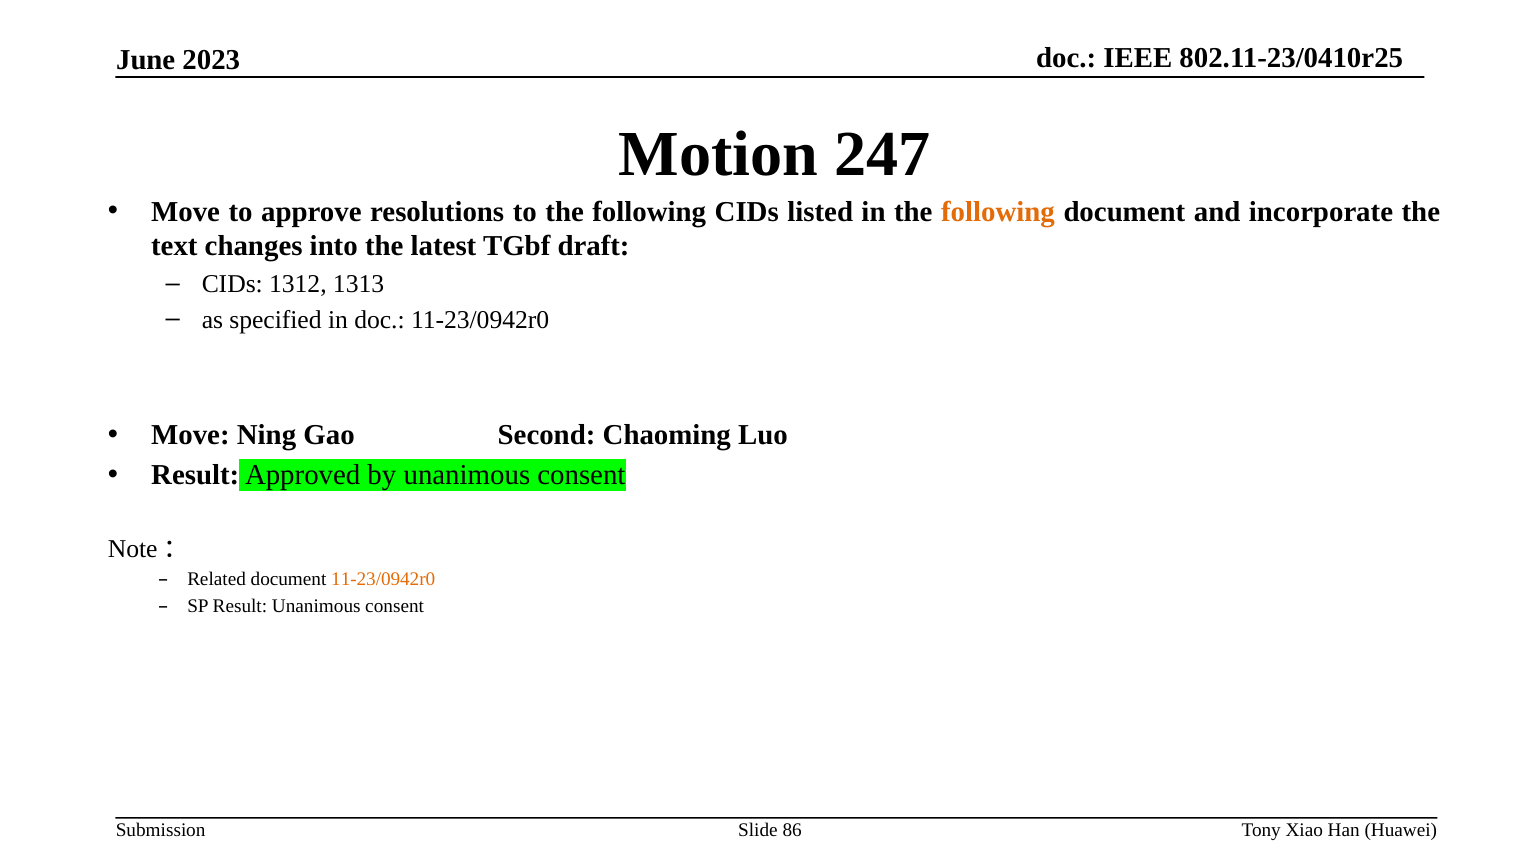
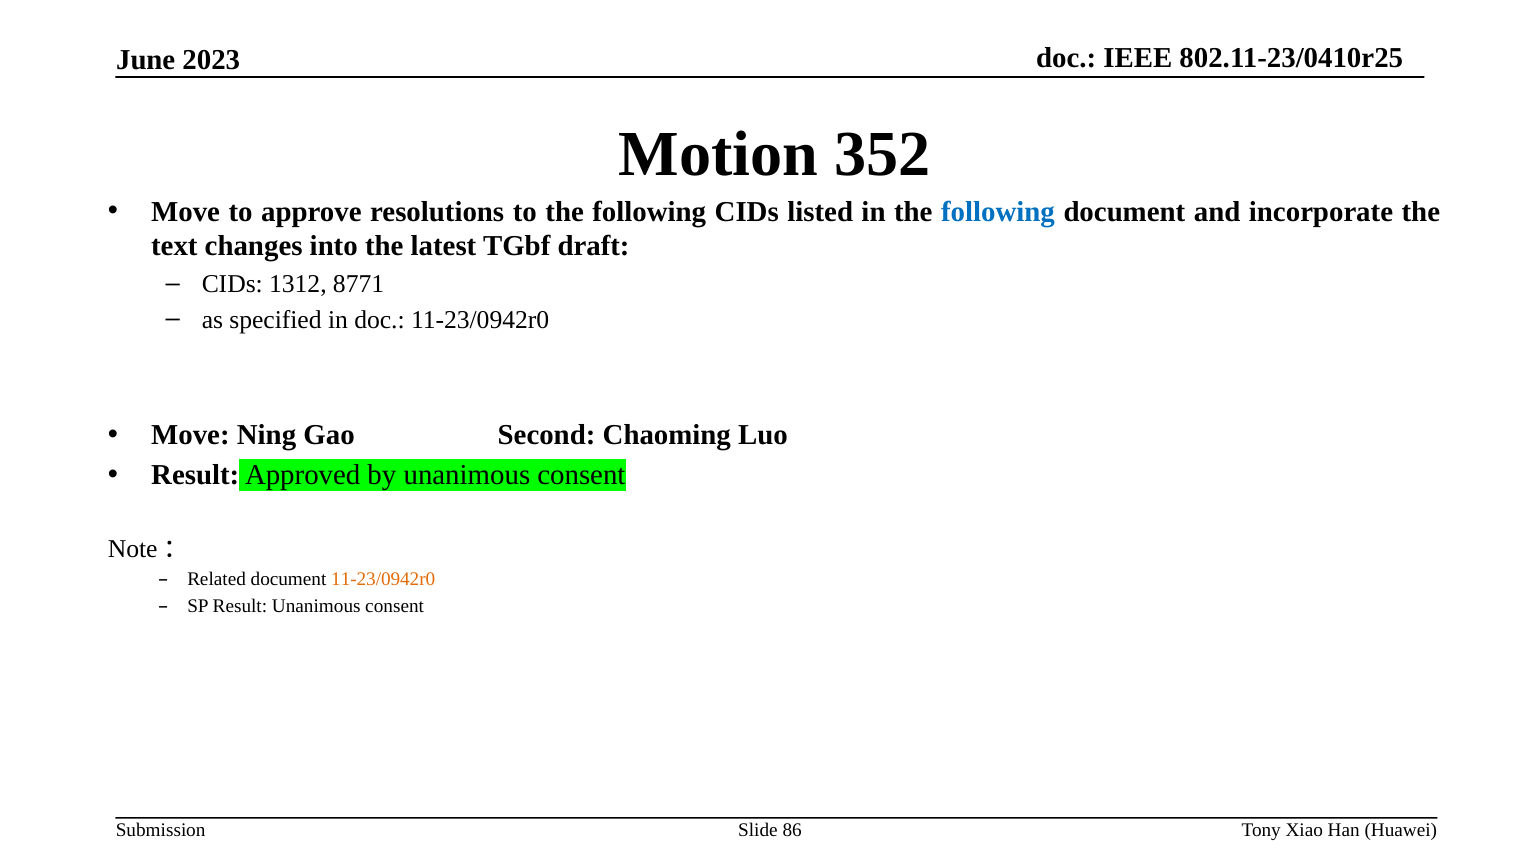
247: 247 -> 352
following at (998, 212) colour: orange -> blue
1313: 1313 -> 8771
